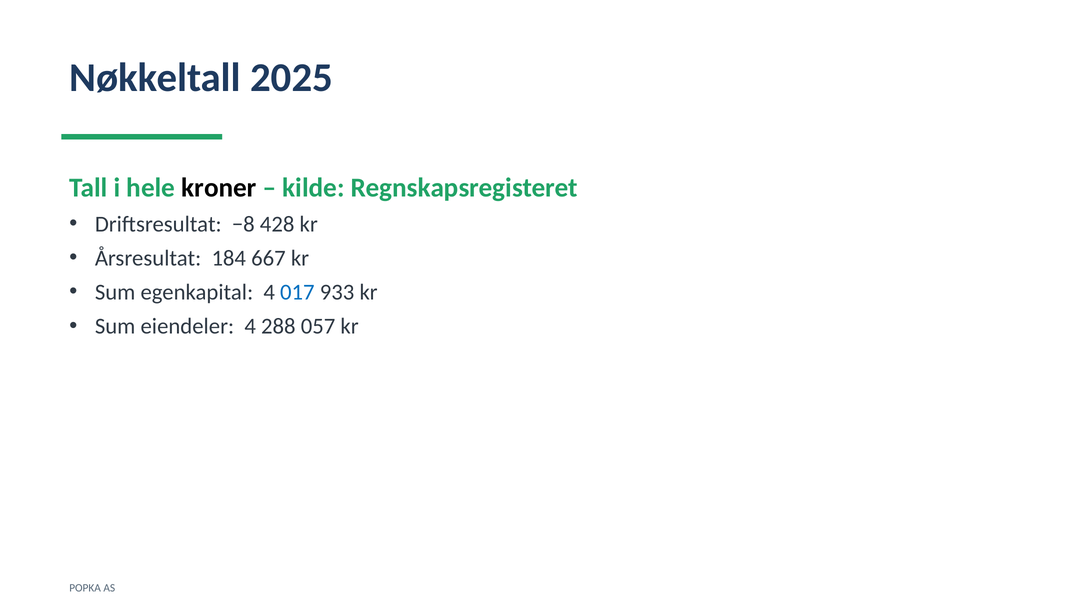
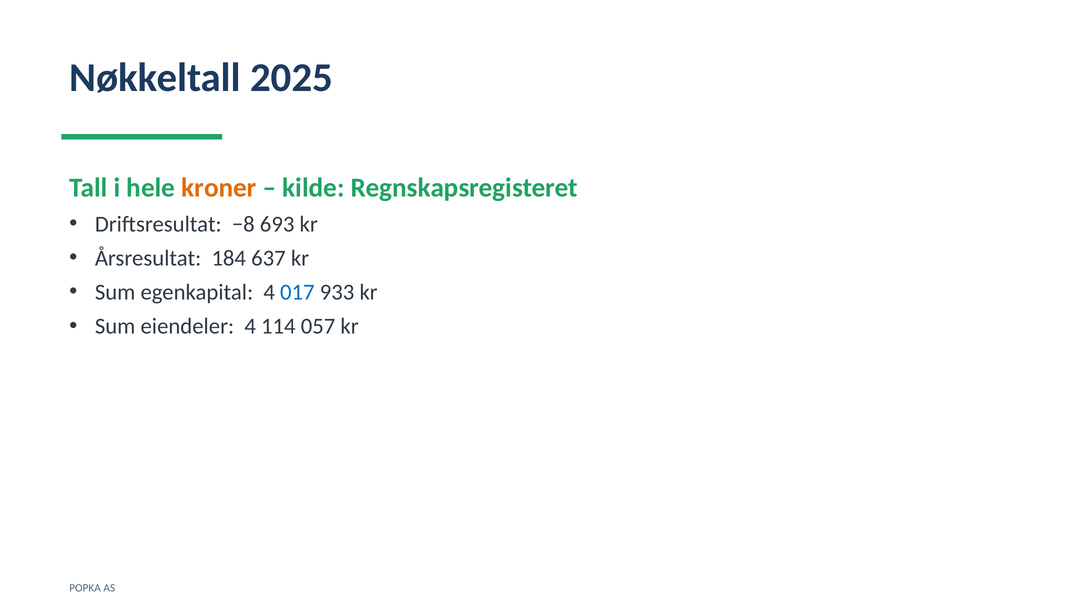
kroner colour: black -> orange
428: 428 -> 693
667: 667 -> 637
288: 288 -> 114
